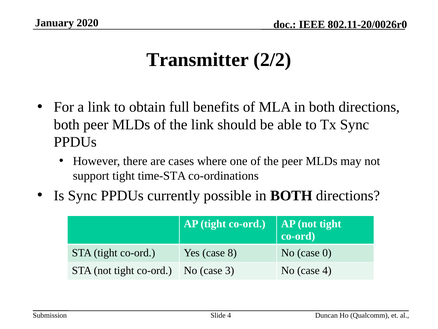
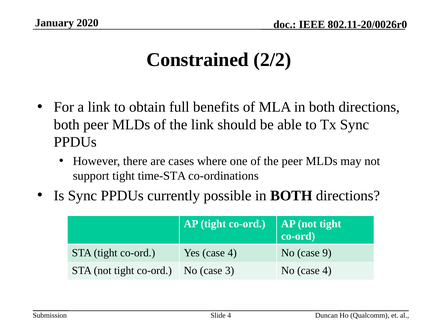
Transmitter: Transmitter -> Constrained
Yes case 8: 8 -> 4
0: 0 -> 9
